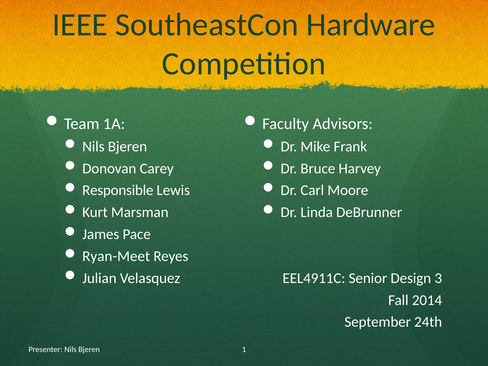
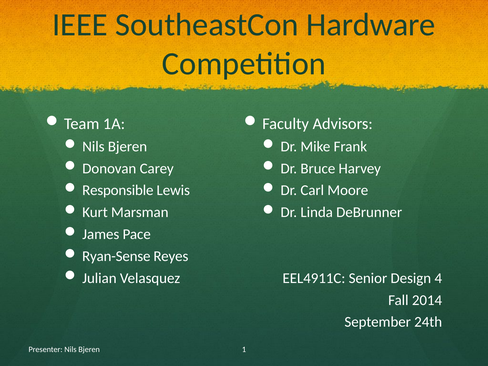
Ryan-Meet: Ryan-Meet -> Ryan-Sense
3: 3 -> 4
